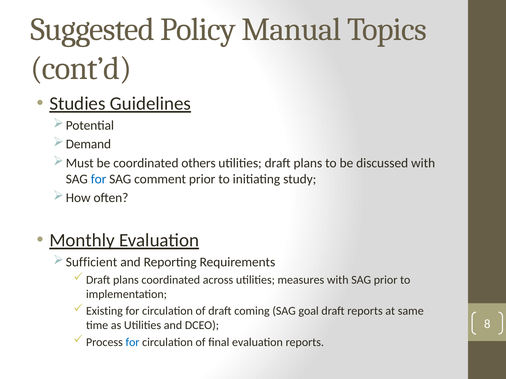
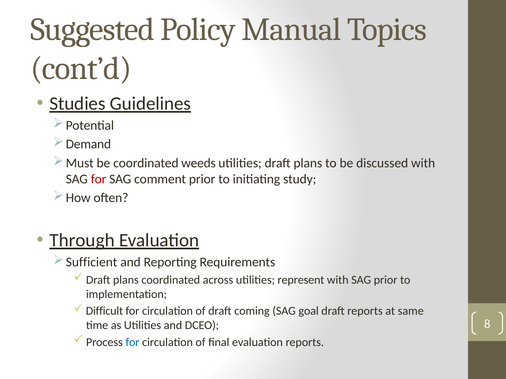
others: others -> weeds
for at (99, 179) colour: blue -> red
Monthly: Monthly -> Through
measures: measures -> represent
Existing: Existing -> Difficult
